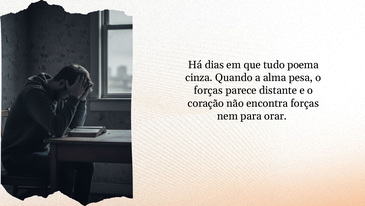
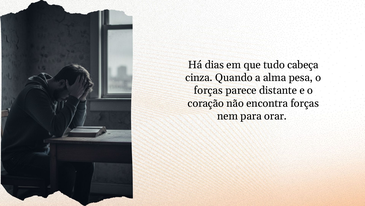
poema: poema -> cabeça
